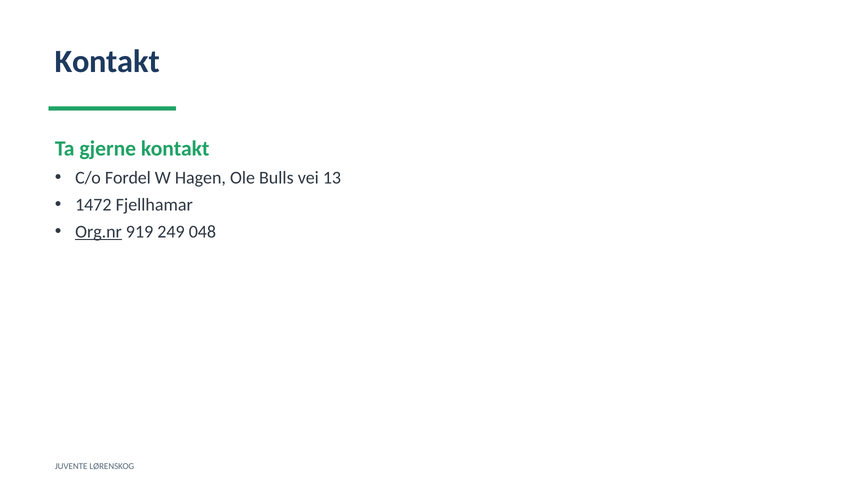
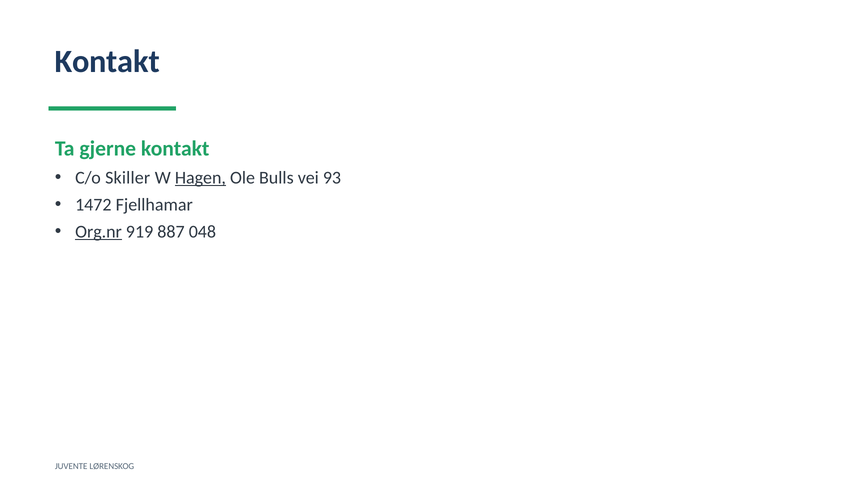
Fordel: Fordel -> Skiller
Hagen underline: none -> present
13: 13 -> 93
249: 249 -> 887
